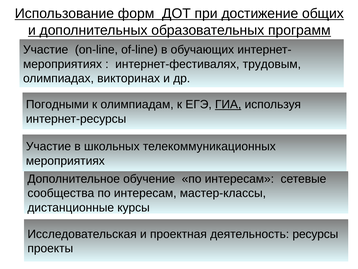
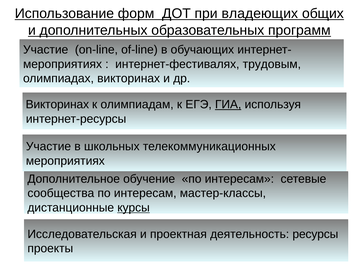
достижение: достижение -> владеющих
Погодными at (57, 104): Погодными -> Викторинах
курсы underline: none -> present
